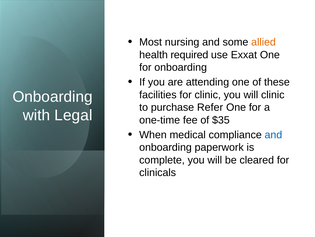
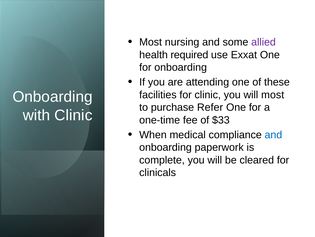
allied colour: orange -> purple
will clinic: clinic -> most
with Legal: Legal -> Clinic
$35: $35 -> $33
